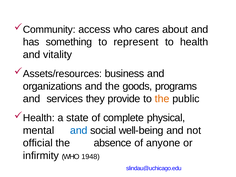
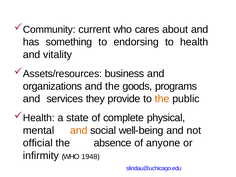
access: access -> current
represent: represent -> endorsing
and at (79, 130) colour: blue -> orange
